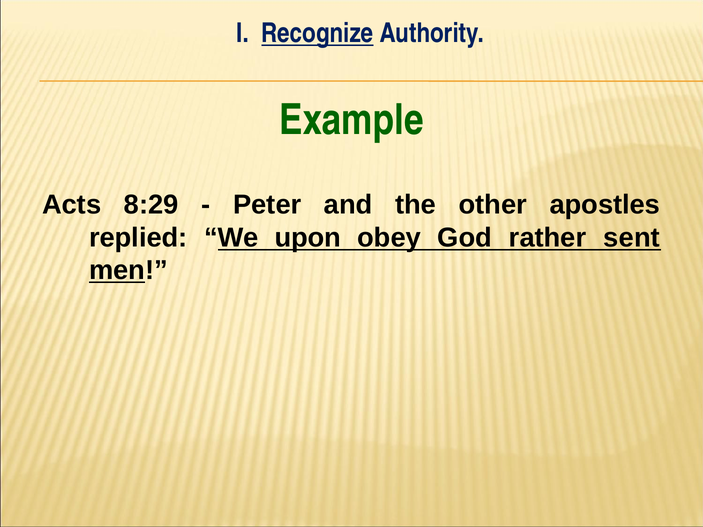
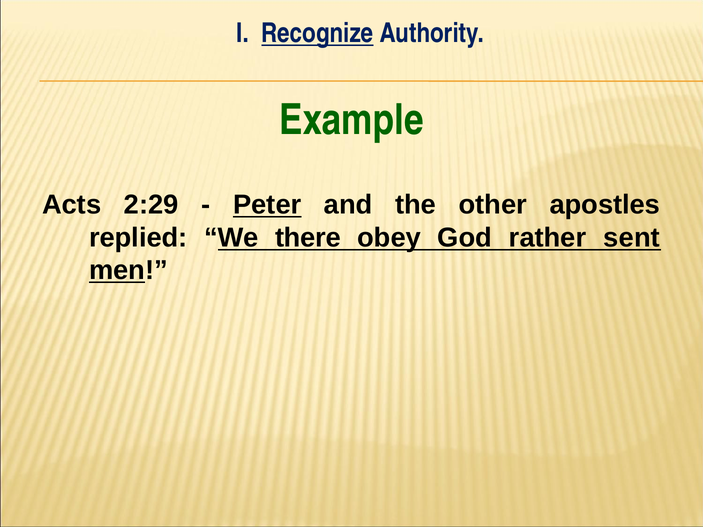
8:29: 8:29 -> 2:29
Peter underline: none -> present
upon: upon -> there
